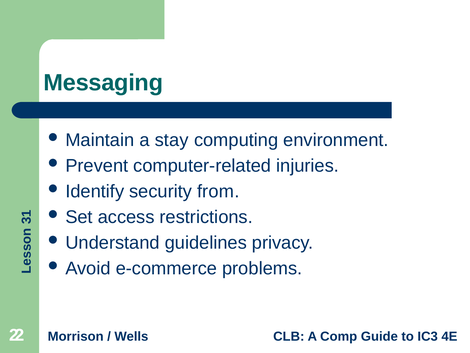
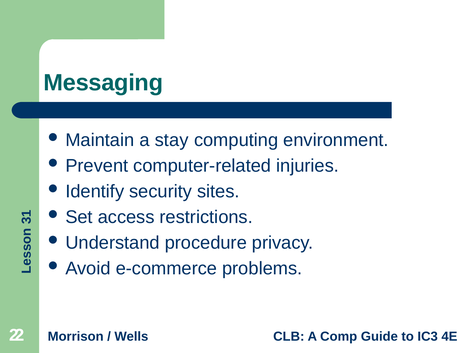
from: from -> sites
guidelines: guidelines -> procedure
